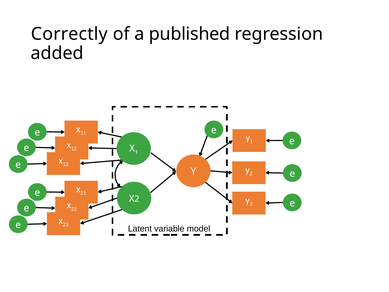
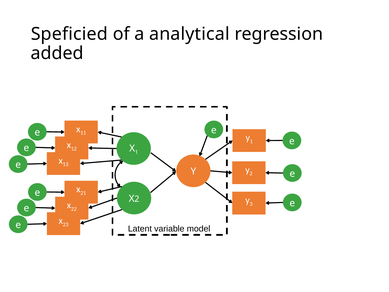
Correctly: Correctly -> Speficied
published: published -> analytical
